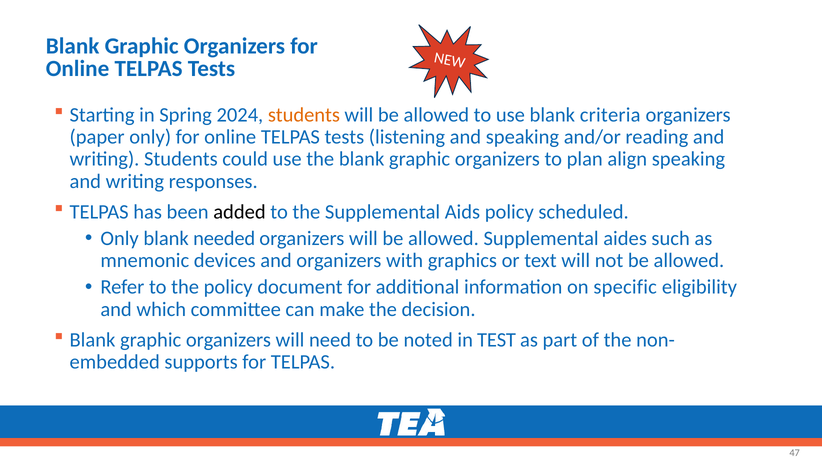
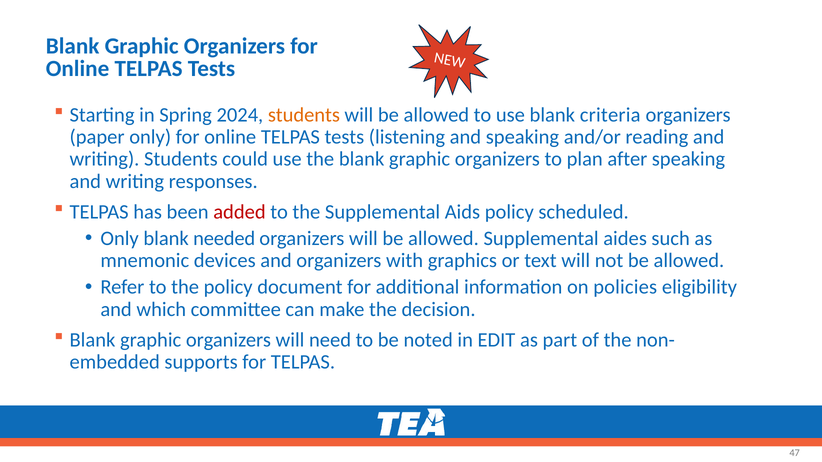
align: align -> after
added colour: black -> red
specific: specific -> policies
TEST: TEST -> EDIT
